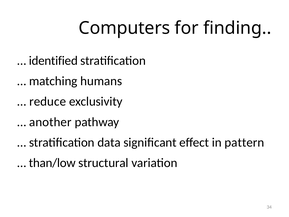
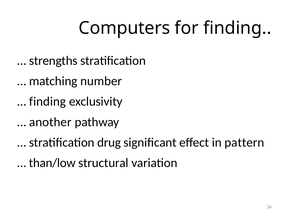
identified: identified -> strengths
humans: humans -> number
reduce at (48, 101): reduce -> finding
data: data -> drug
